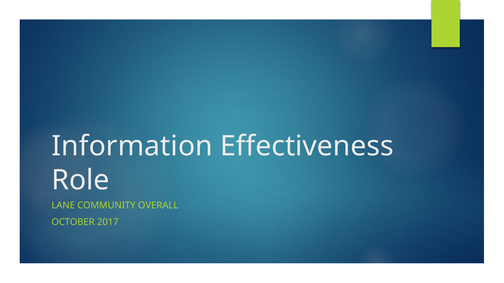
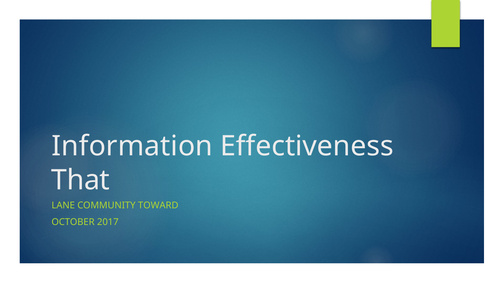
Role: Role -> That
OVERALL: OVERALL -> TOWARD
